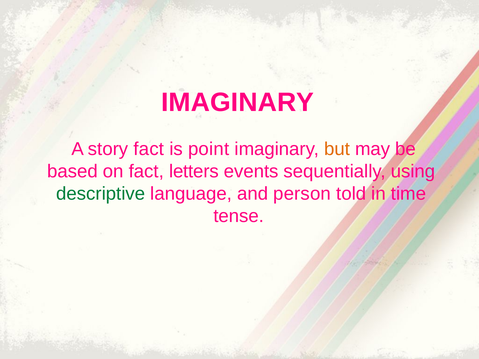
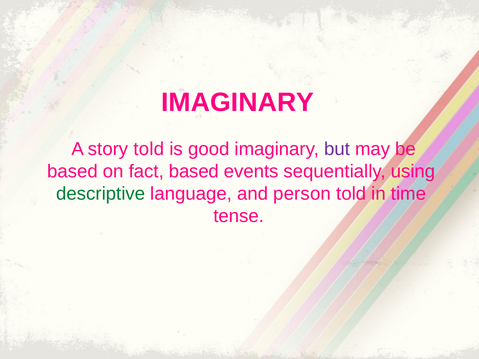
story fact: fact -> told
point: point -> good
but colour: orange -> purple
fact letters: letters -> based
